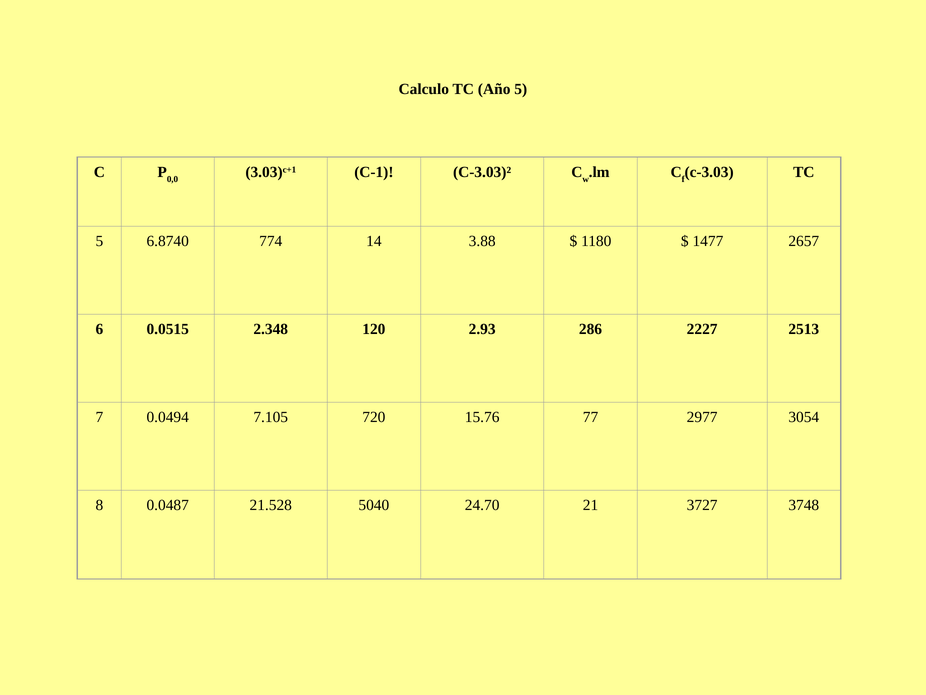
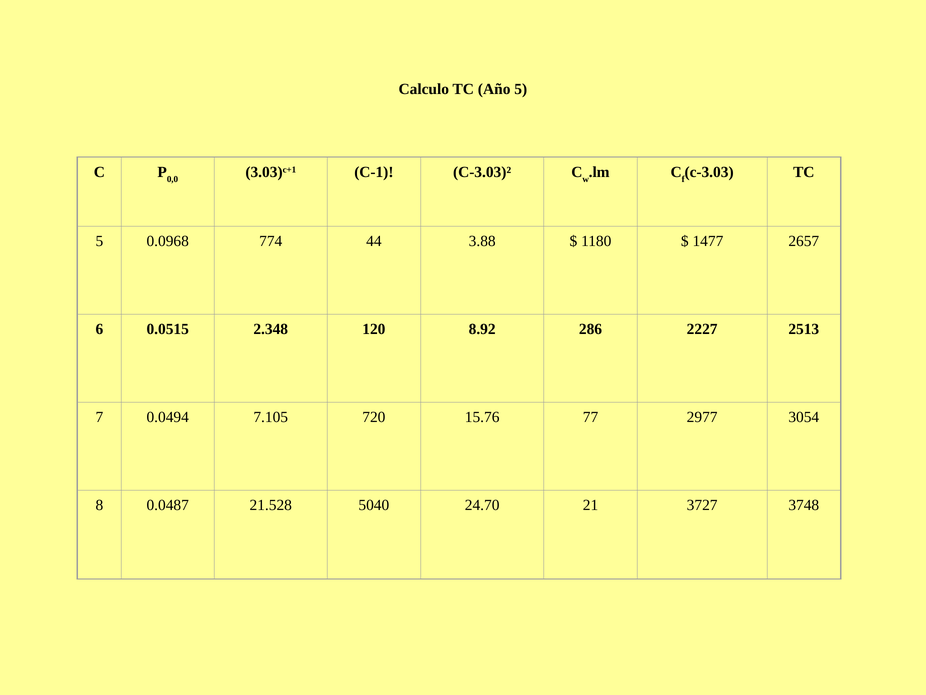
6.8740: 6.8740 -> 0.0968
14: 14 -> 44
2.93: 2.93 -> 8.92
